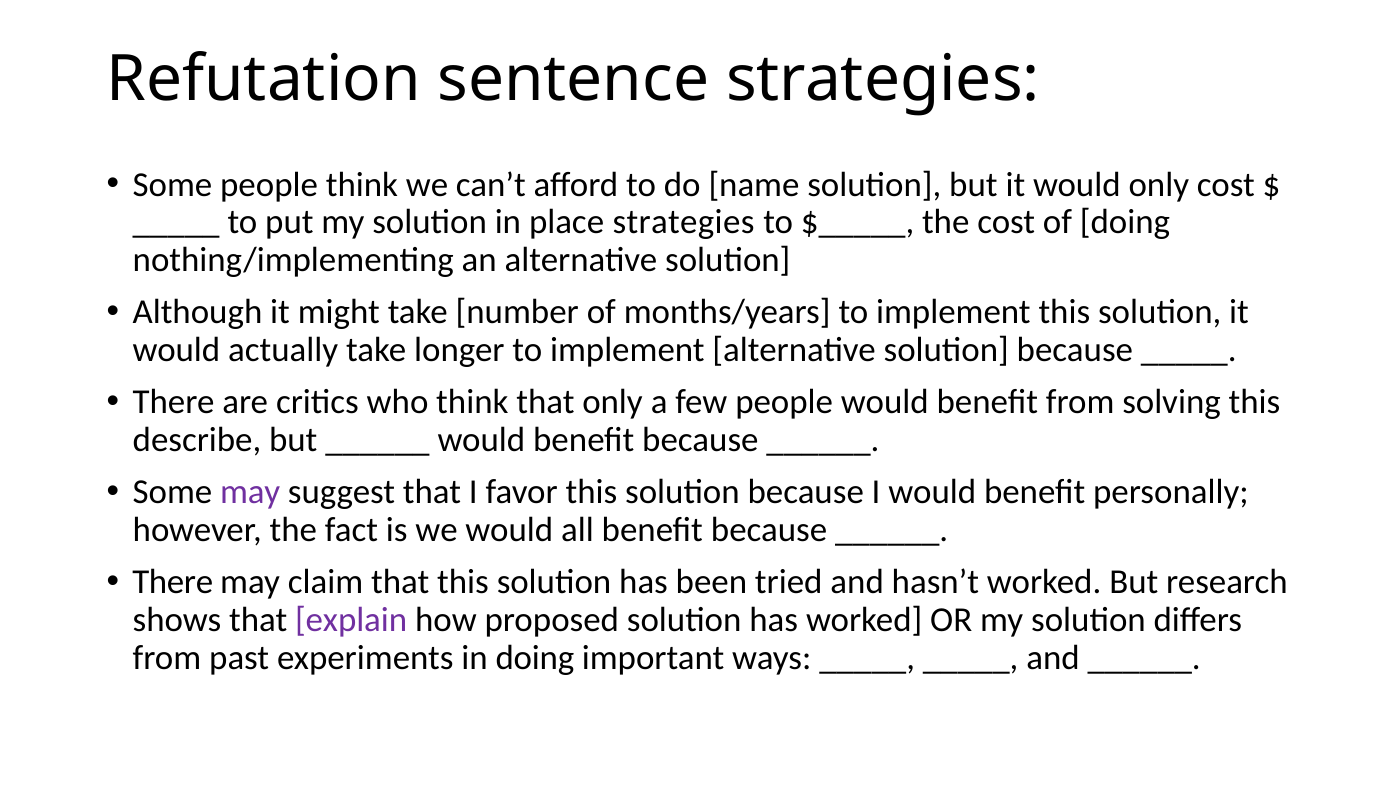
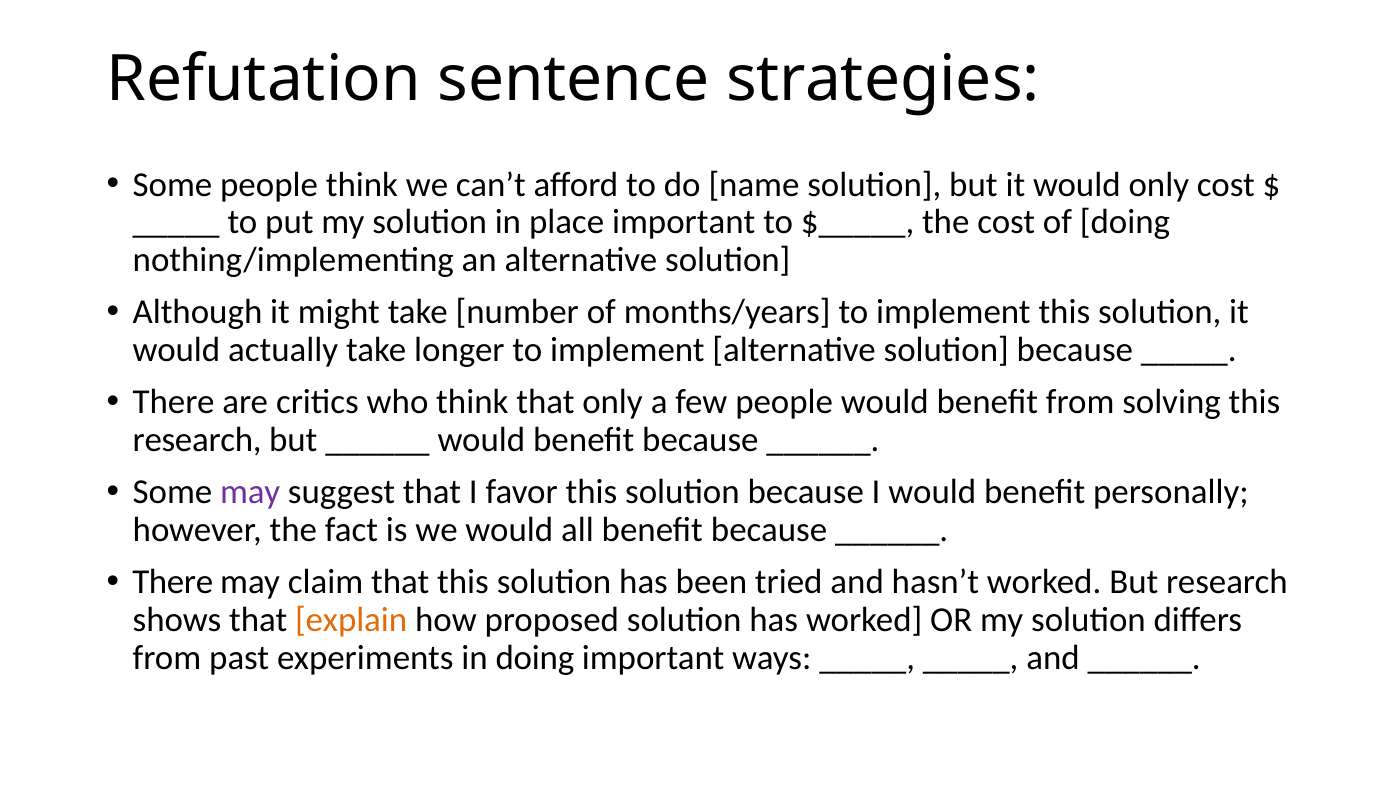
place strategies: strategies -> important
describe at (197, 440): describe -> research
explain colour: purple -> orange
